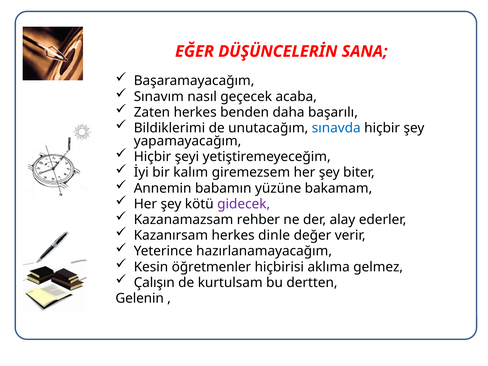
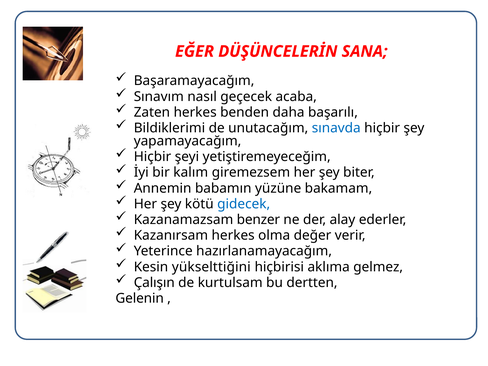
gidecek colour: purple -> blue
rehber: rehber -> benzer
dinle: dinle -> olma
öğretmenler: öğretmenler -> yükselttiğini
